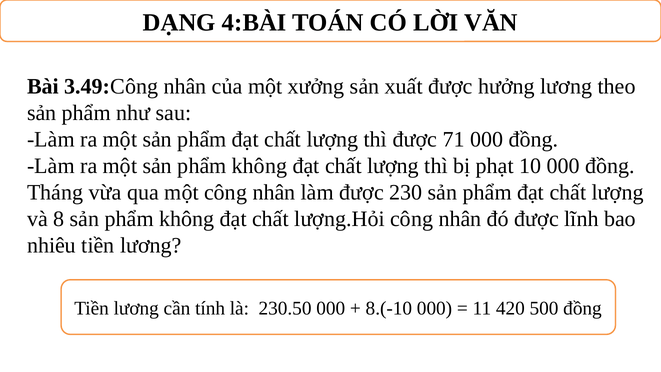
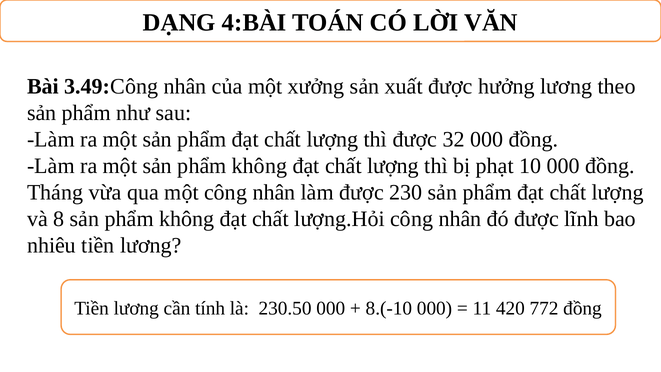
71: 71 -> 32
500: 500 -> 772
